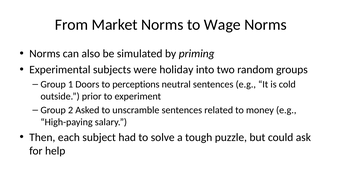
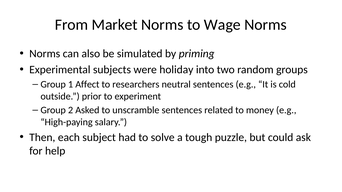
Doors: Doors -> Affect
perceptions: perceptions -> researchers
